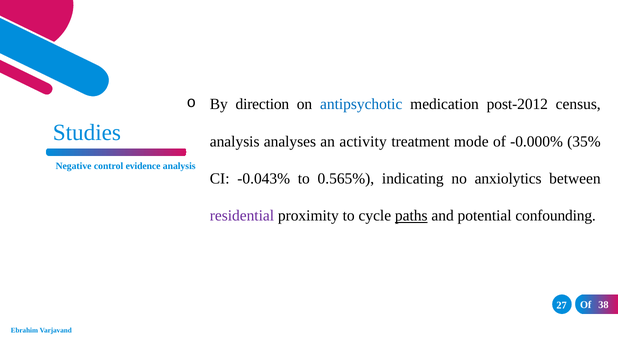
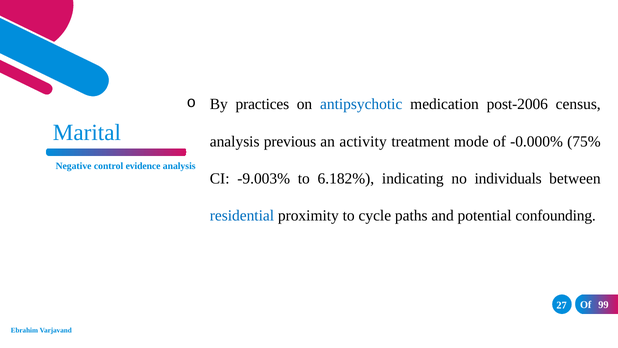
direction: direction -> practices
post-2012: post-2012 -> post-2006
Studies: Studies -> Marital
analyses: analyses -> previous
35%: 35% -> 75%
-0.043%: -0.043% -> -9.003%
0.565%: 0.565% -> 6.182%
anxiolytics: anxiolytics -> individuals
residential colour: purple -> blue
paths underline: present -> none
38: 38 -> 99
